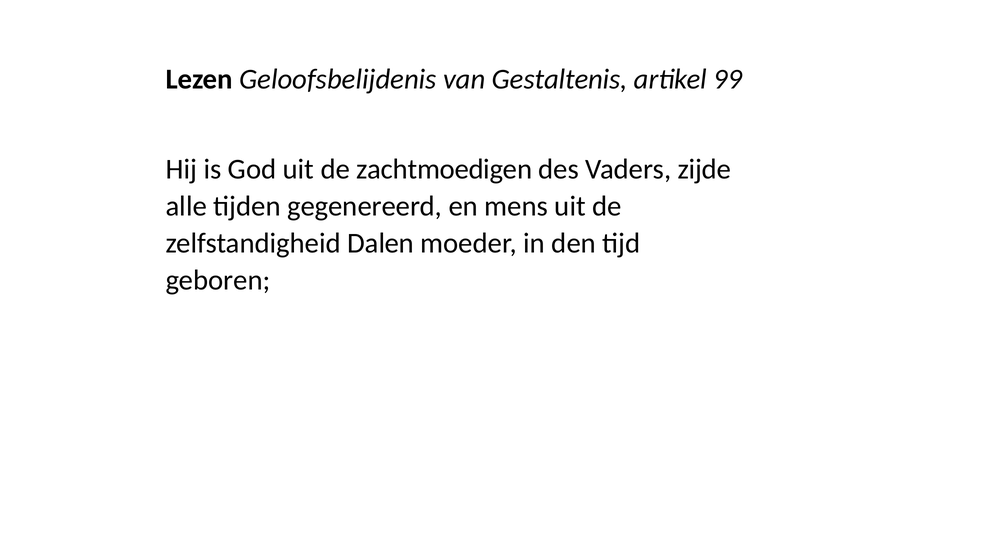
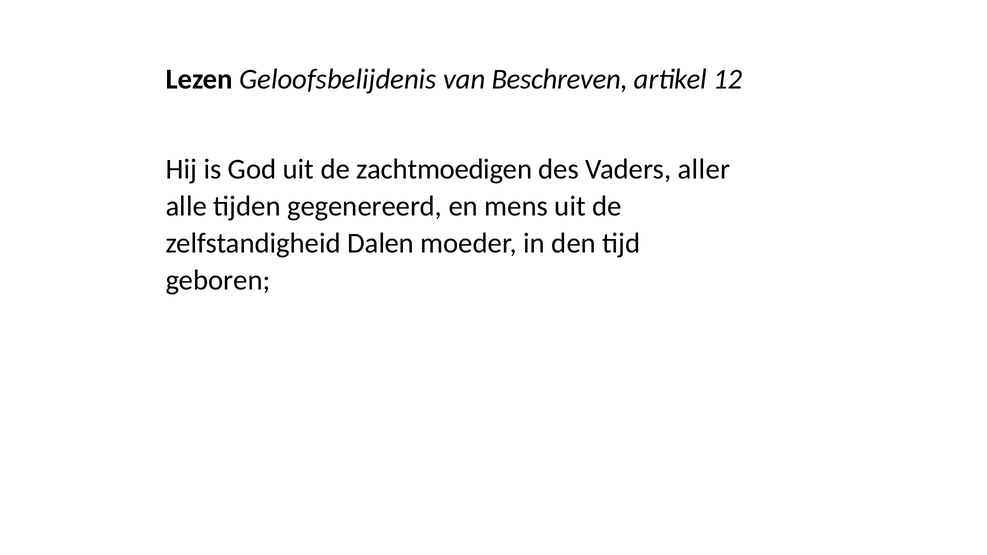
Gestaltenis: Gestaltenis -> Beschreven
99: 99 -> 12
zijde: zijde -> aller
